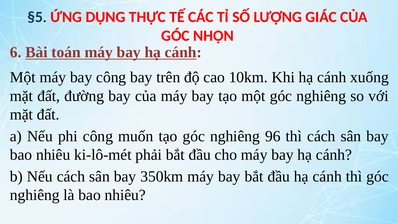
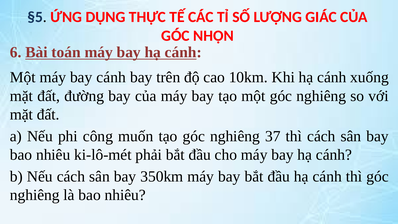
bay công: công -> cánh
96: 96 -> 37
